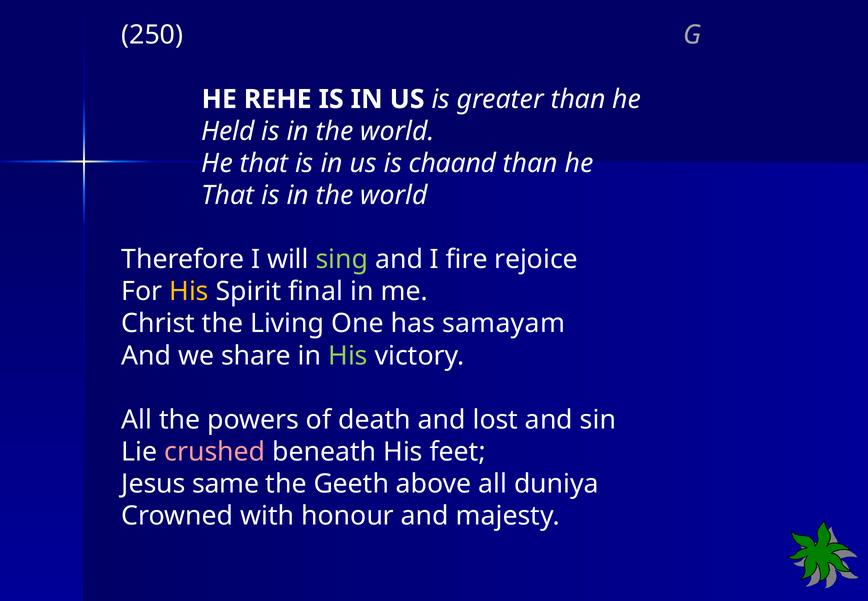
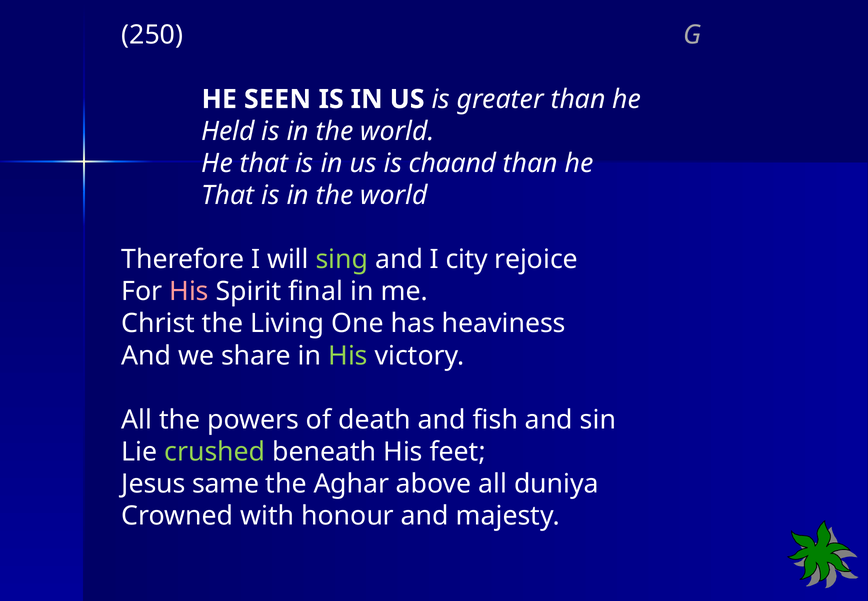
REHE: REHE -> SEEN
fire: fire -> city
His at (189, 292) colour: yellow -> pink
samayam: samayam -> heaviness
lost: lost -> fish
crushed colour: pink -> light green
Geeth: Geeth -> Aghar
